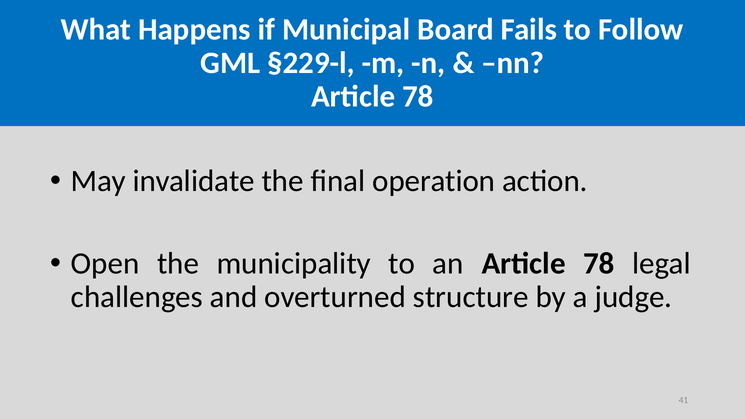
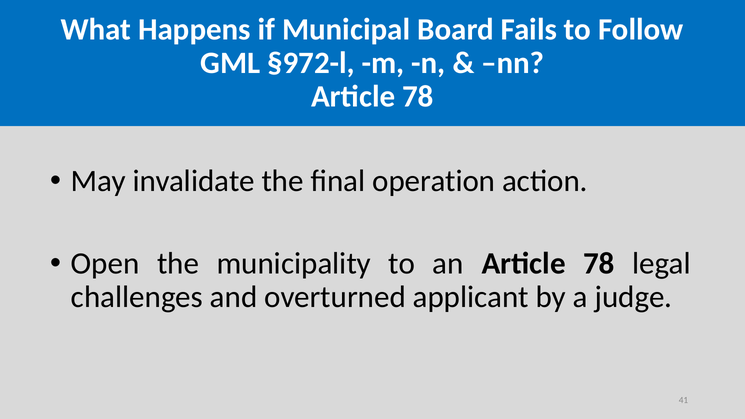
§229-l: §229-l -> §972-l
structure: structure -> applicant
